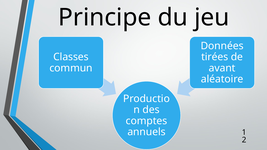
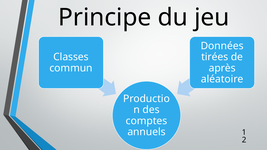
avant: avant -> après
